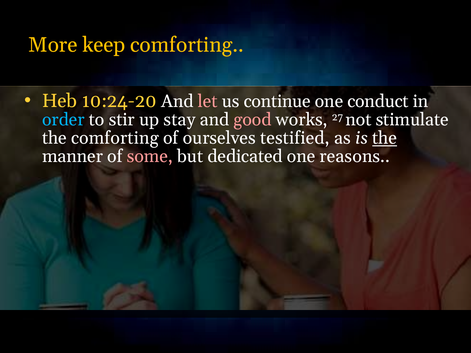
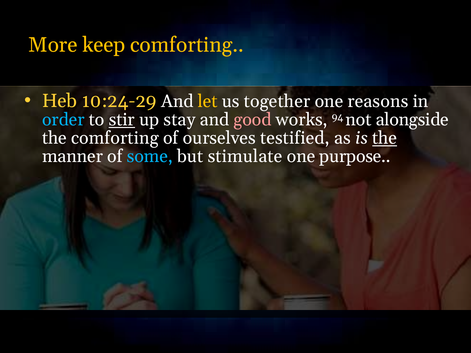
10:24-20: 10:24-20 -> 10:24-29
let colour: pink -> yellow
continue: continue -> together
conduct: conduct -> reasons
stir underline: none -> present
27: 27 -> 94
stimulate: stimulate -> alongside
some colour: pink -> light blue
dedicated: dedicated -> stimulate
reasons: reasons -> purpose
